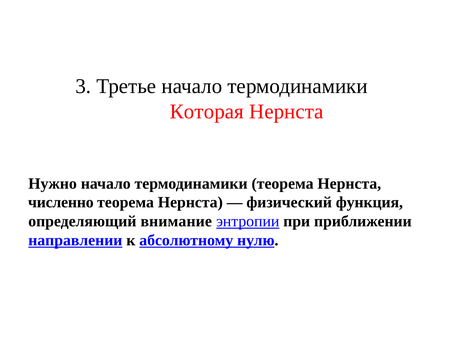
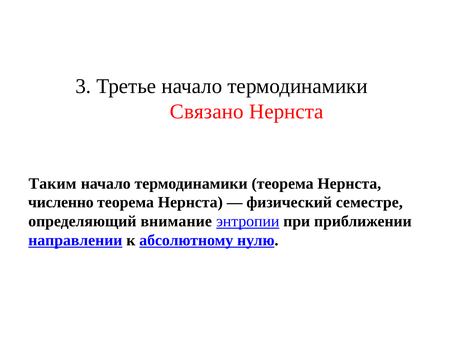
Которая: Которая -> Связано
Нужно: Нужно -> Таким
функция: функция -> семестре
